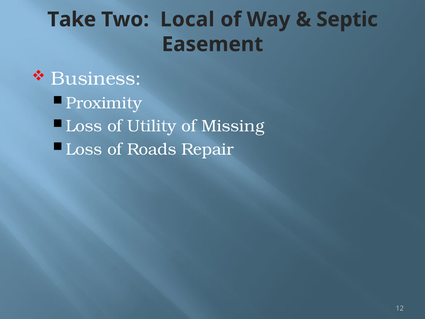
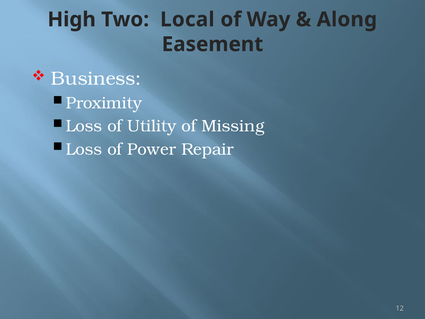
Take: Take -> High
Septic: Septic -> Along
Roads: Roads -> Power
